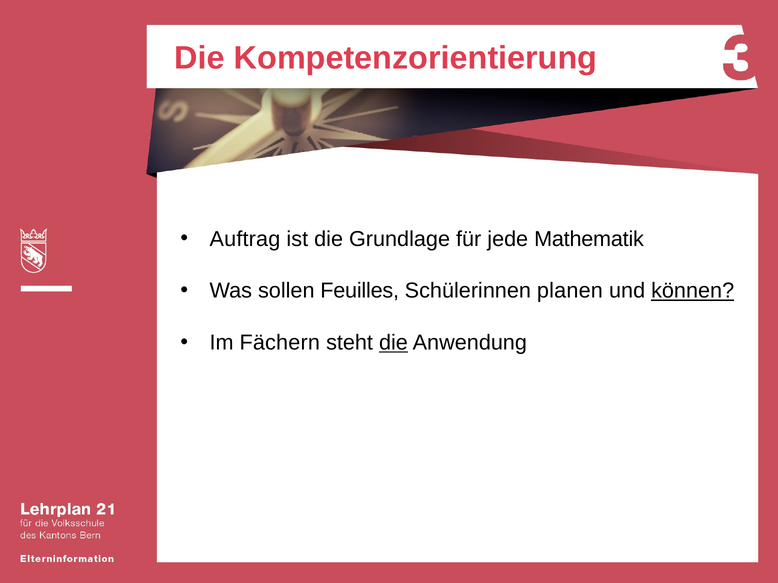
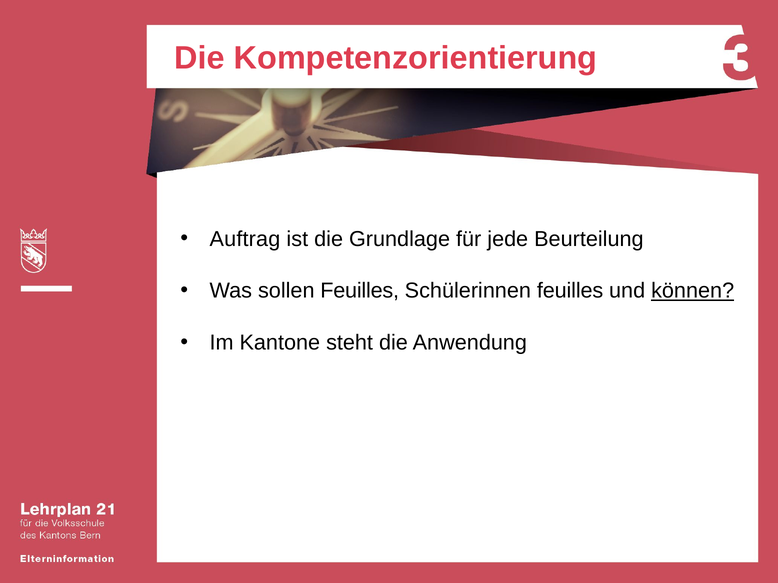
Mathematik: Mathematik -> Beurteilung
Schülerinnen planen: planen -> feuilles
Fächern: Fächern -> Kantone
die at (393, 343) underline: present -> none
